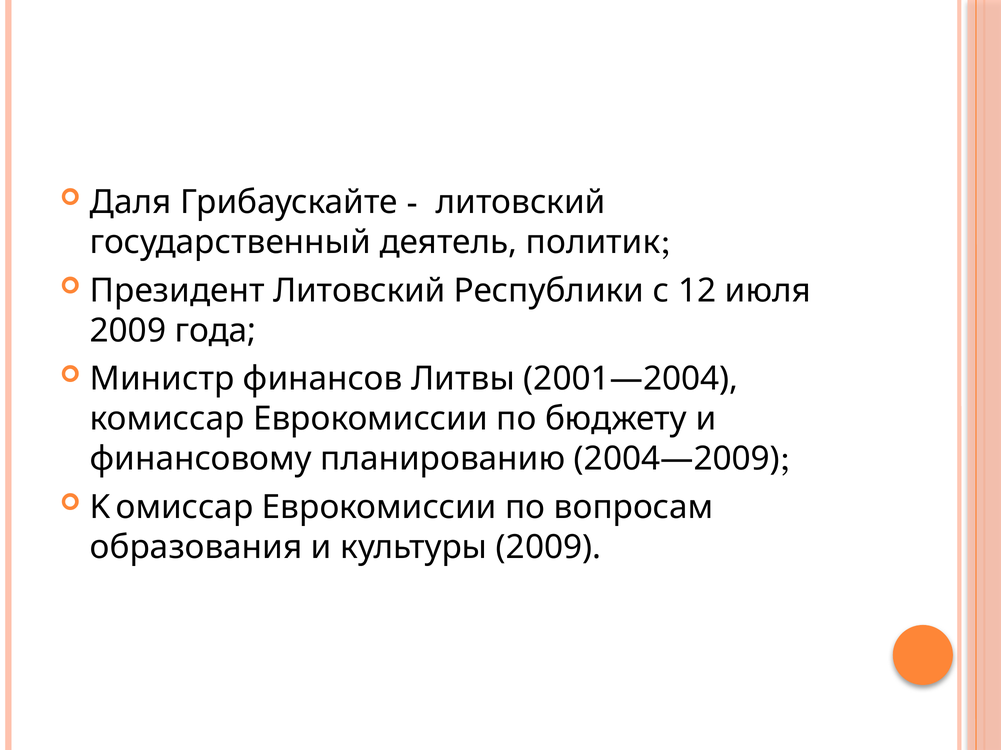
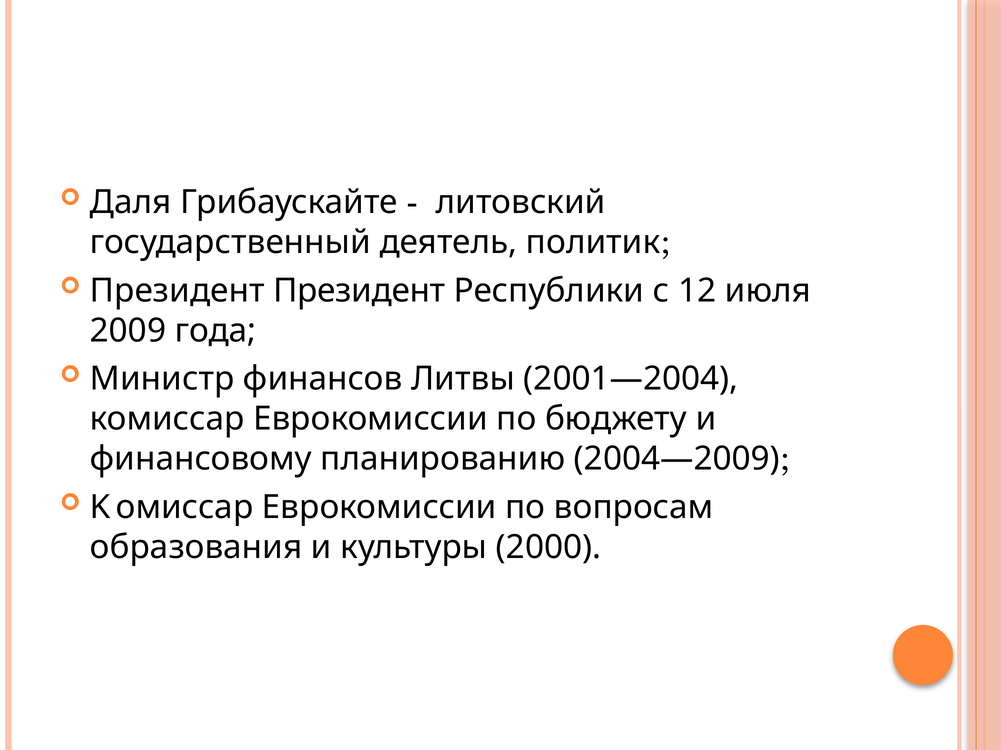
Президент Литовский: Литовский -> Президент
культуры 2009: 2009 -> 2000
